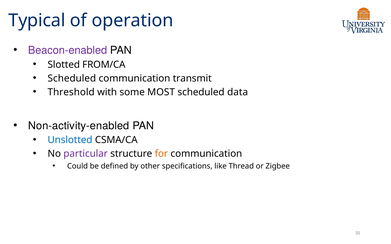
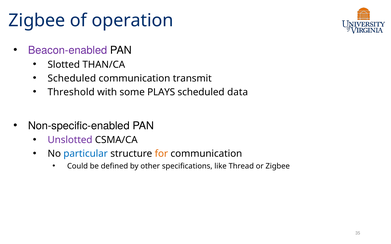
Typical at (37, 21): Typical -> Zigbee
FROM/CA: FROM/CA -> THAN/CA
MOST: MOST -> PLAYS
Non-activity-enabled: Non-activity-enabled -> Non-specific-enabled
Unslotted colour: blue -> purple
particular colour: purple -> blue
